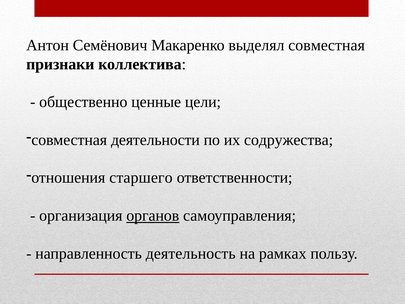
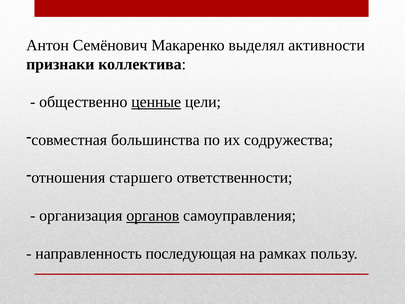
выделял совместная: совместная -> активности
ценные underline: none -> present
деятельности: деятельности -> большинства
деятельность: деятельность -> последующая
